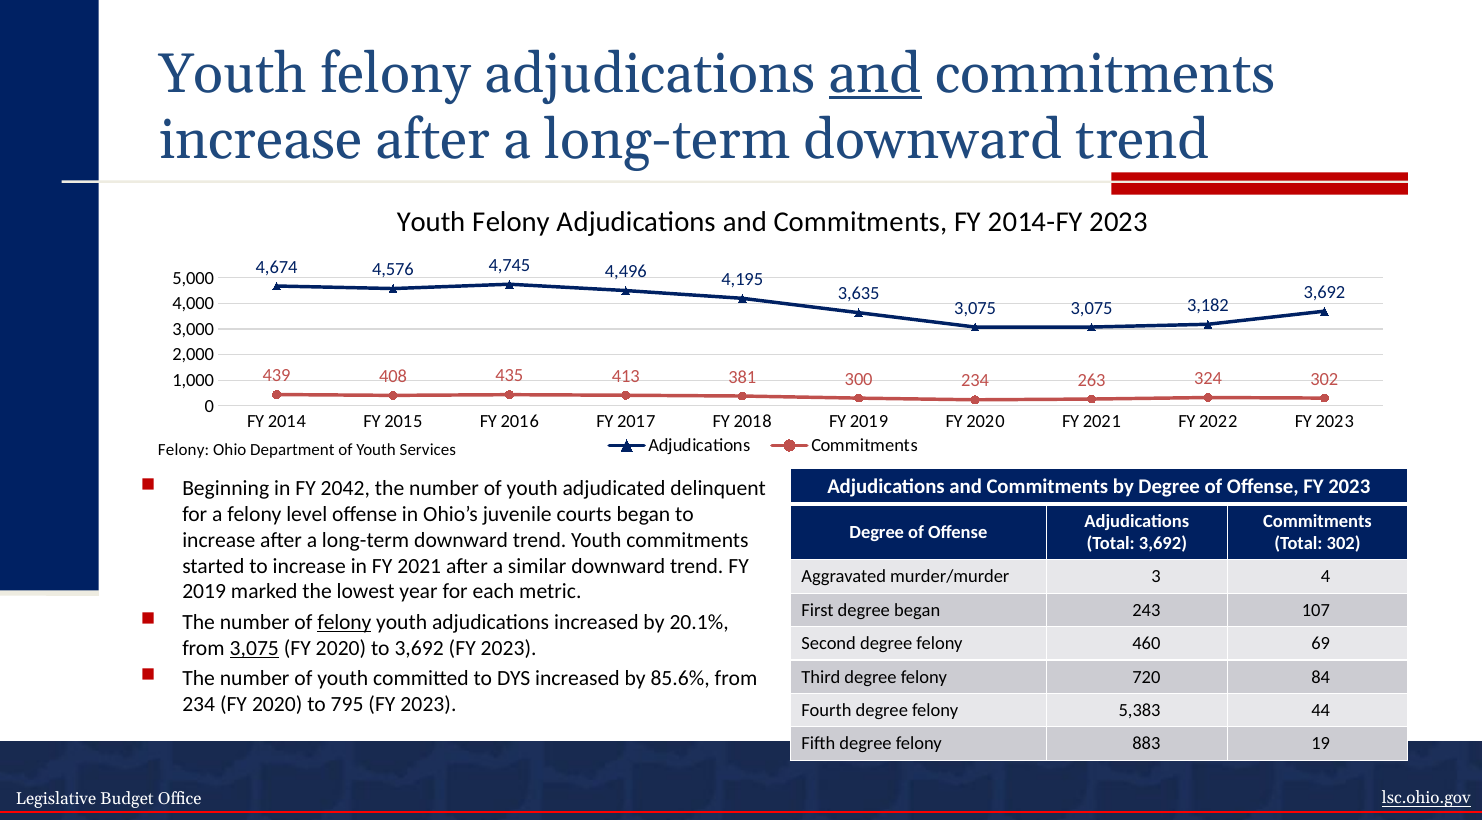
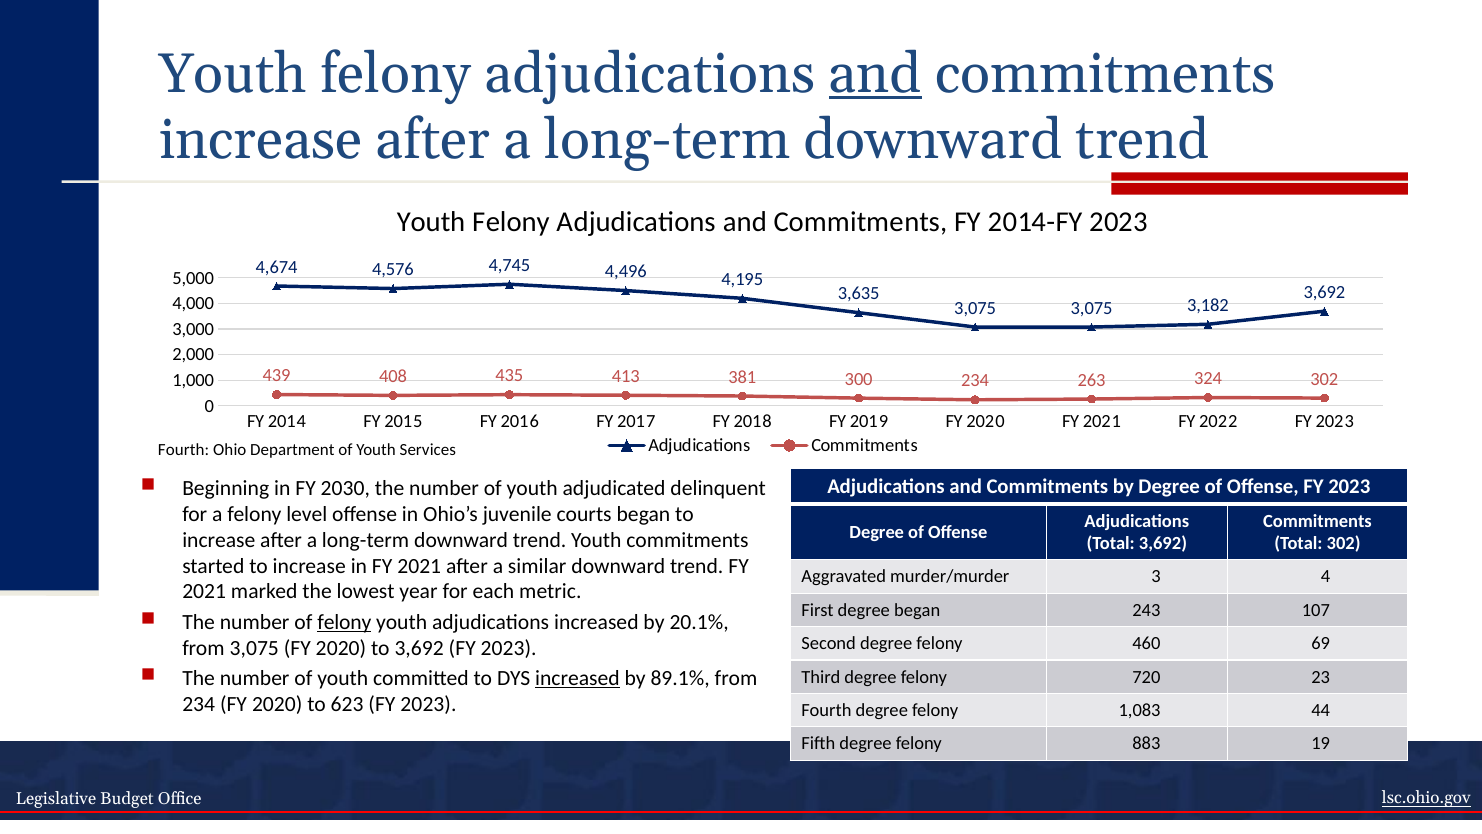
Felony at (184, 450): Felony -> Fourth
2042: 2042 -> 2030
2019 at (204, 592): 2019 -> 2021
3,075 at (254, 648) underline: present -> none
increased at (577, 678) underline: none -> present
85.6%: 85.6% -> 89.1%
84: 84 -> 23
795: 795 -> 623
5,383: 5,383 -> 1,083
